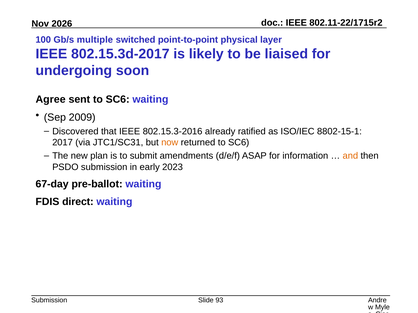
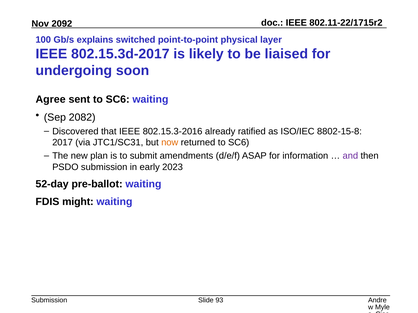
2026: 2026 -> 2092
multiple: multiple -> explains
2009: 2009 -> 2082
8802-15-1: 8802-15-1 -> 8802-15-8
and colour: orange -> purple
67-day: 67-day -> 52-day
direct: direct -> might
